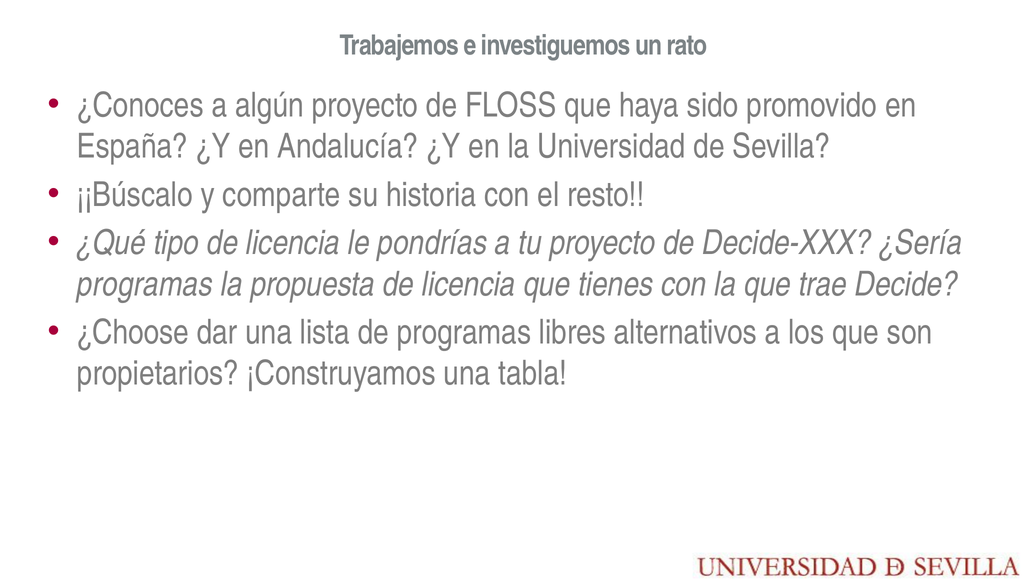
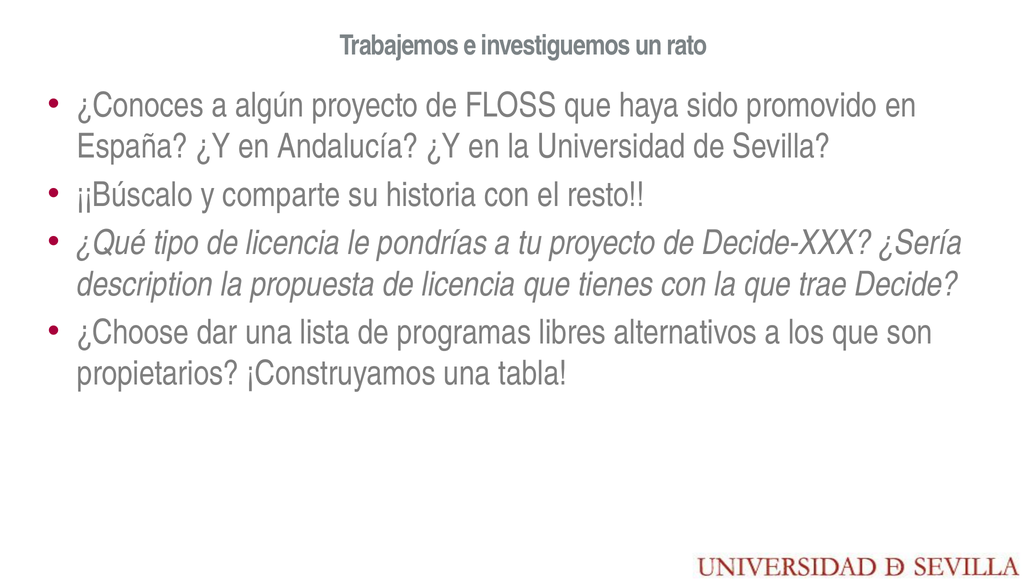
programas at (145, 284): programas -> description
